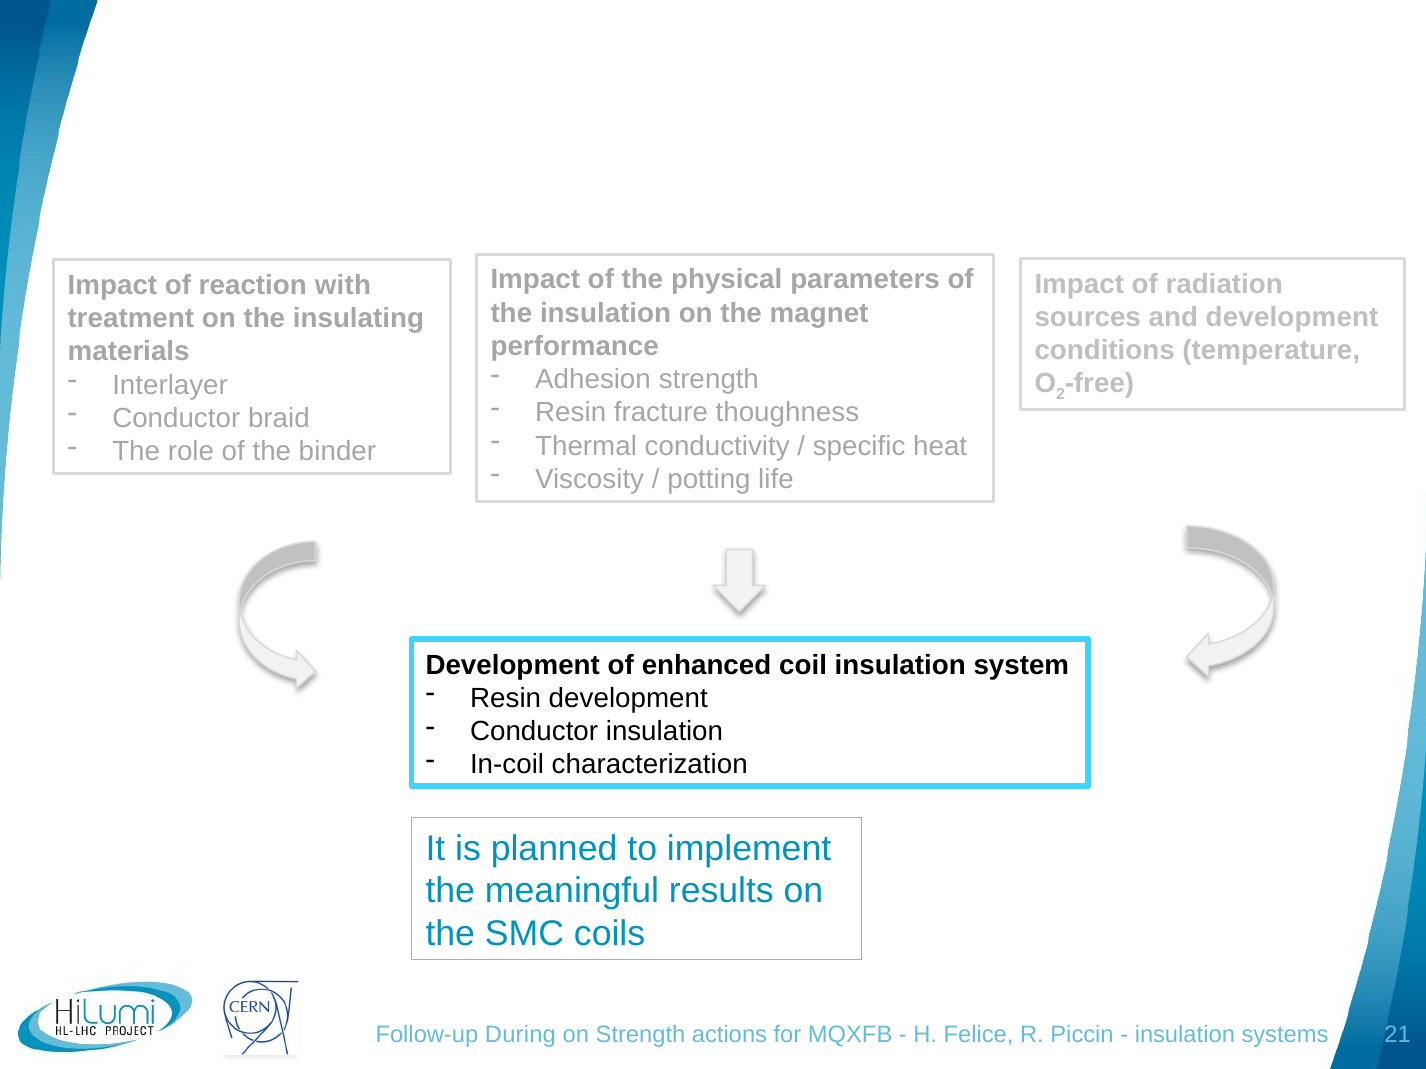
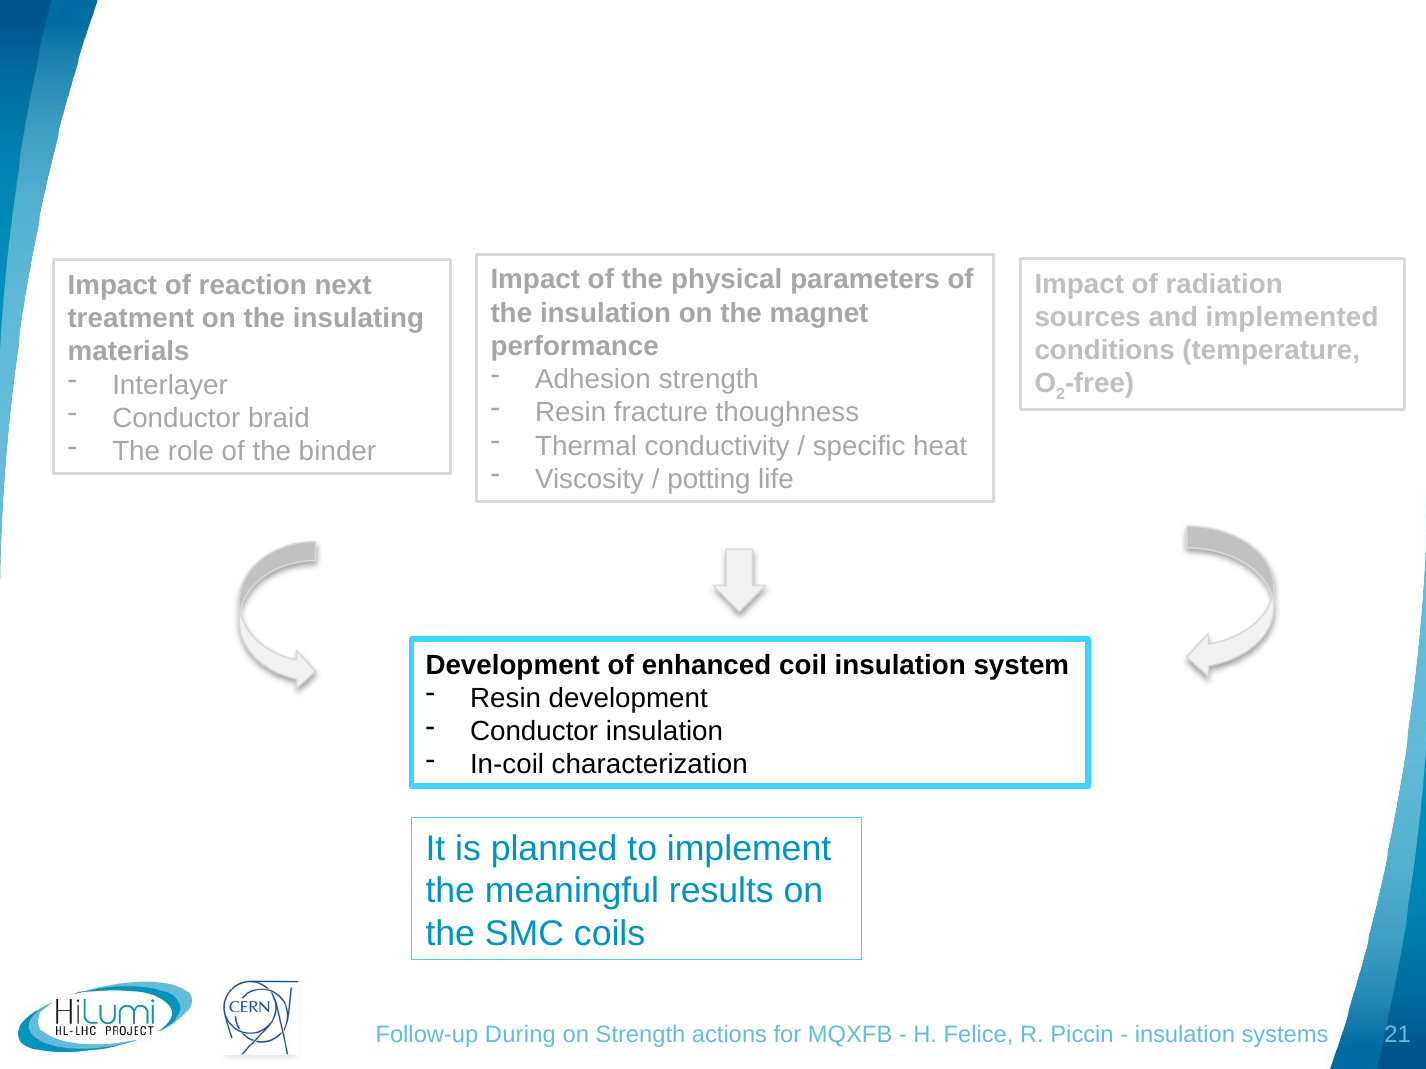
with: with -> next
and development: development -> implemented
